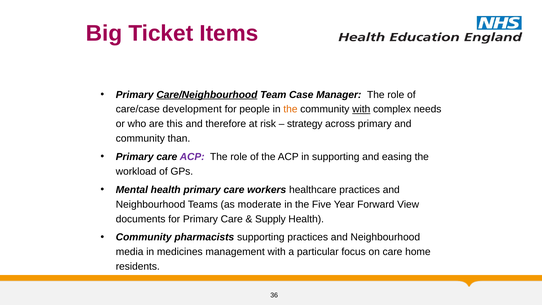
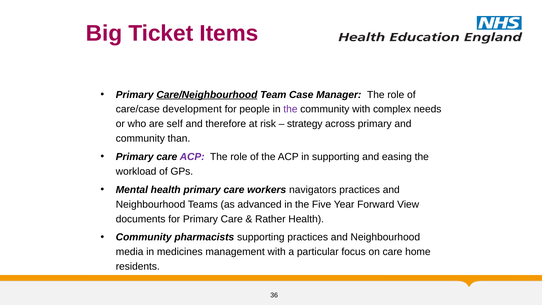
the at (290, 109) colour: orange -> purple
with at (361, 109) underline: present -> none
this: this -> self
healthcare: healthcare -> navigators
moderate: moderate -> advanced
Supply: Supply -> Rather
